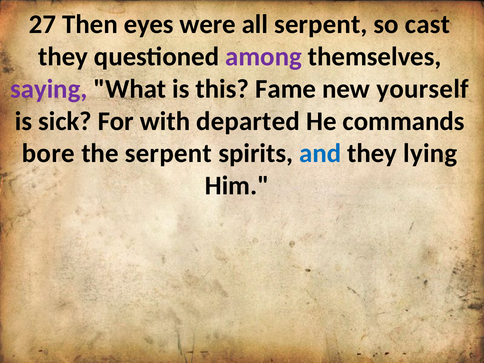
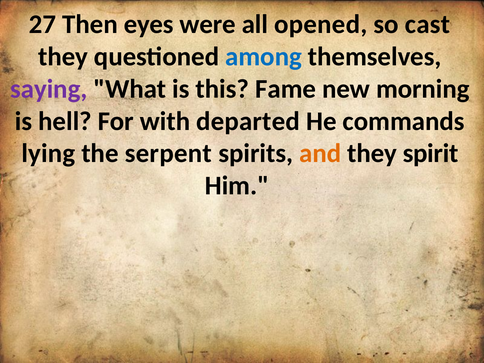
all serpent: serpent -> opened
among colour: purple -> blue
yourself: yourself -> morning
sick: sick -> hell
bore: bore -> lying
and colour: blue -> orange
lying: lying -> spirit
